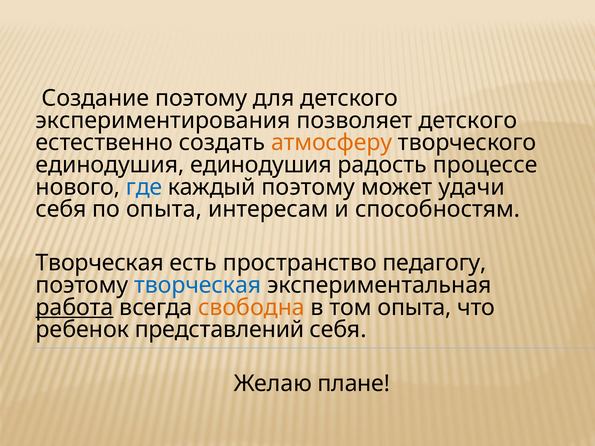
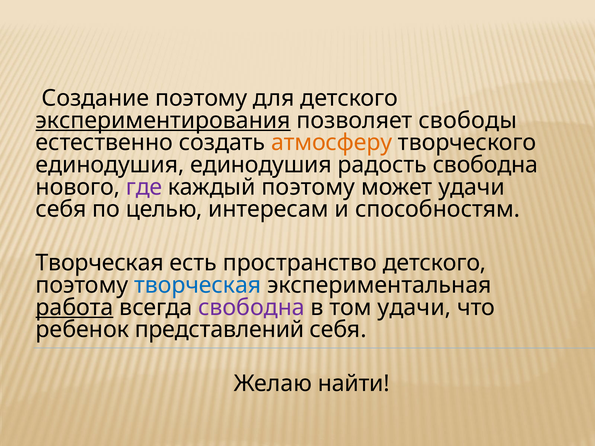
экспериментирования underline: none -> present
позволяет детского: детского -> свободы
радость процессе: процессе -> свободна
где colour: blue -> purple
по опыта: опыта -> целью
пространство педагогу: педагогу -> детского
свободна at (251, 308) colour: orange -> purple
том опыта: опыта -> удачи
плане: плане -> найти
